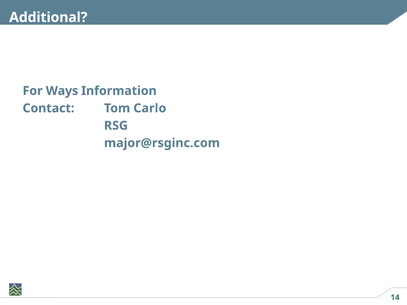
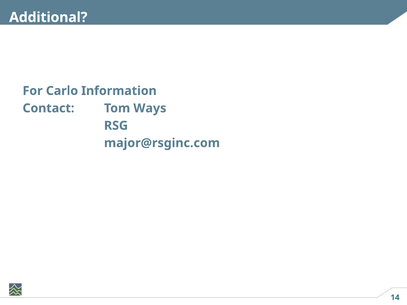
Ways: Ways -> Carlo
Carlo: Carlo -> Ways
